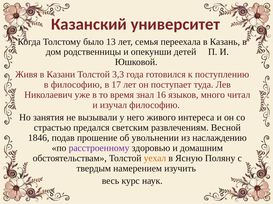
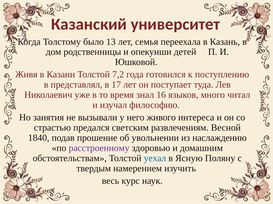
3,3: 3,3 -> 7,2
в философию: философию -> представлял
1846: 1846 -> 1840
уехал colour: orange -> blue
